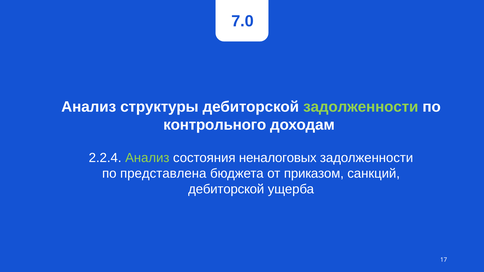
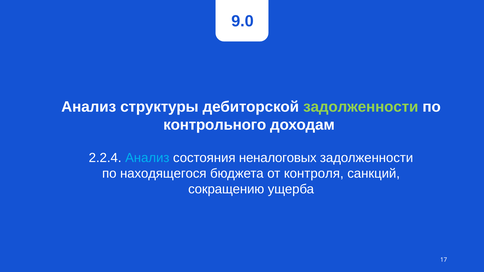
7.0: 7.0 -> 9.0
Анализ at (147, 158) colour: light green -> light blue
представлена: представлена -> находящегося
приказом: приказом -> контроля
дебиторской at (226, 189): дебиторской -> сокращению
